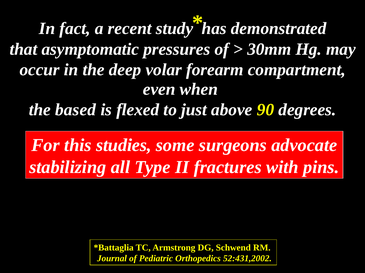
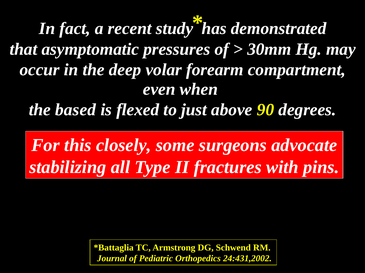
studies: studies -> closely
52:431,2002: 52:431,2002 -> 24:431,2002
